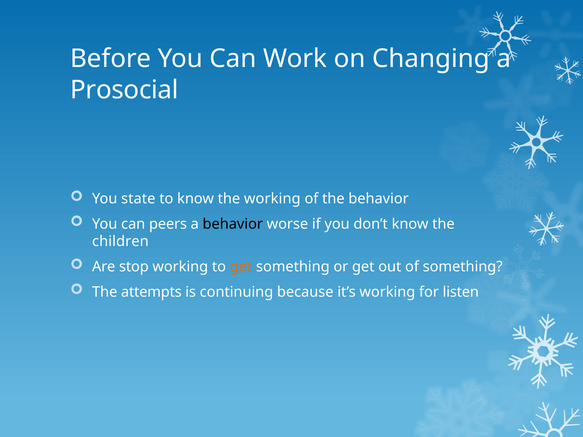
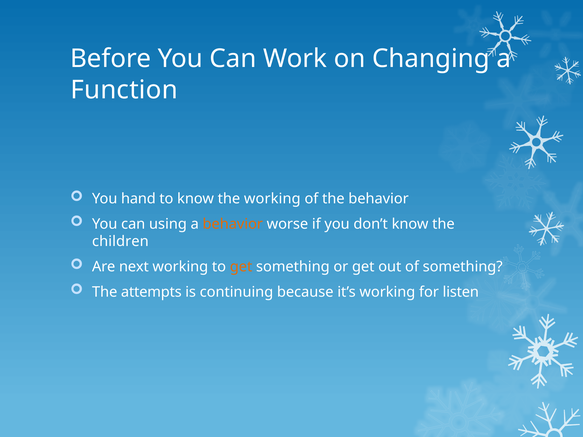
Prosocial: Prosocial -> Function
state: state -> hand
peers: peers -> using
behavior at (233, 224) colour: black -> orange
stop: stop -> next
